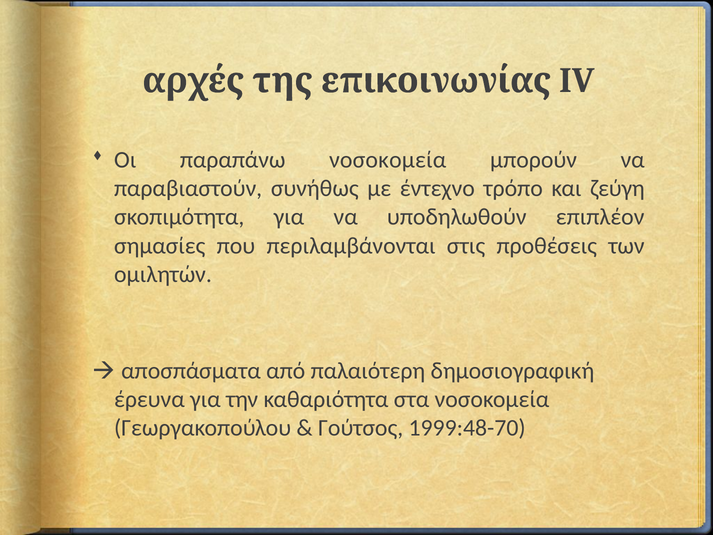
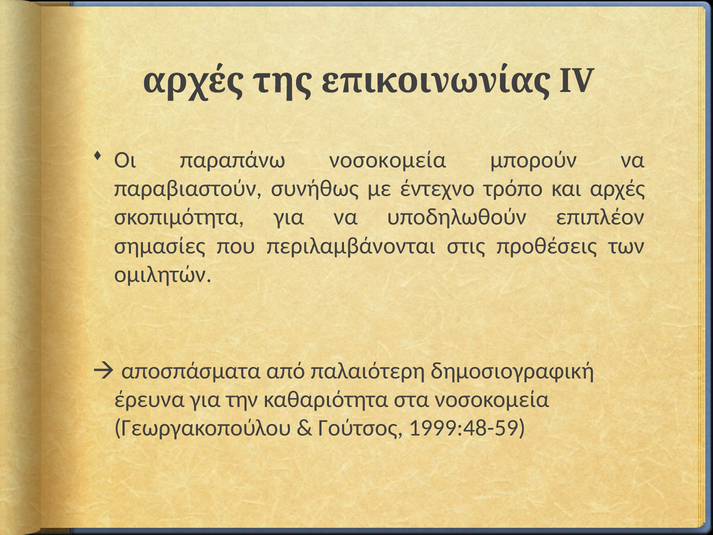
ζεύγη: ζεύγη -> αρχές
1999:48-70: 1999:48-70 -> 1999:48-59
